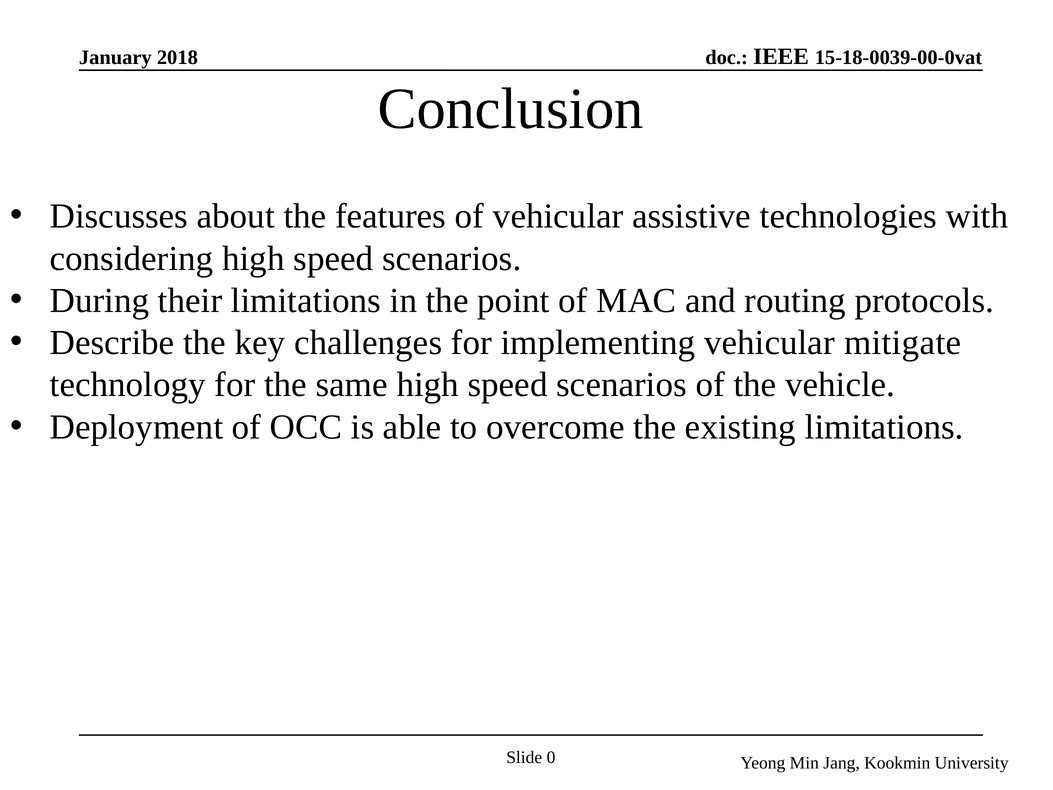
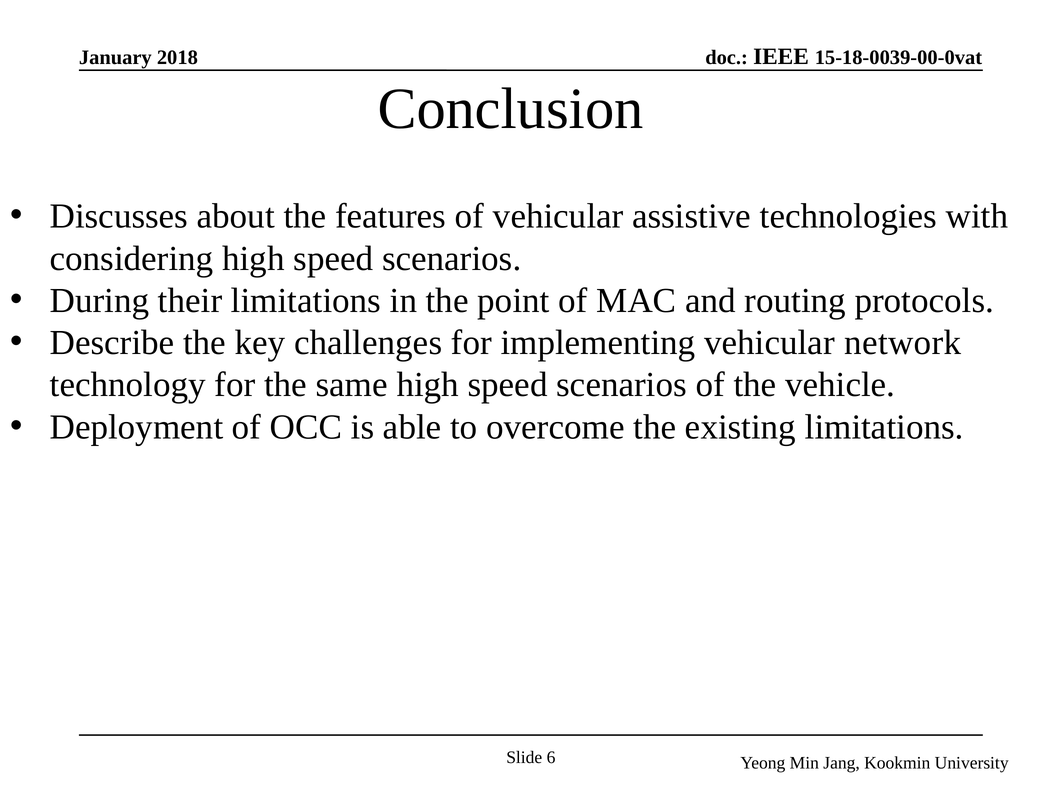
mitigate: mitigate -> network
0: 0 -> 6
